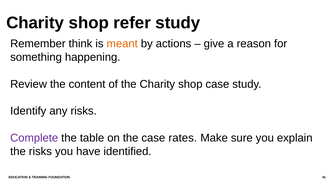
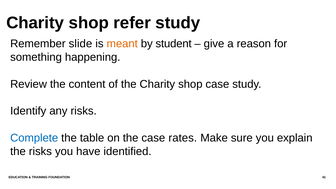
think: think -> slide
actions: actions -> student
Complete colour: purple -> blue
